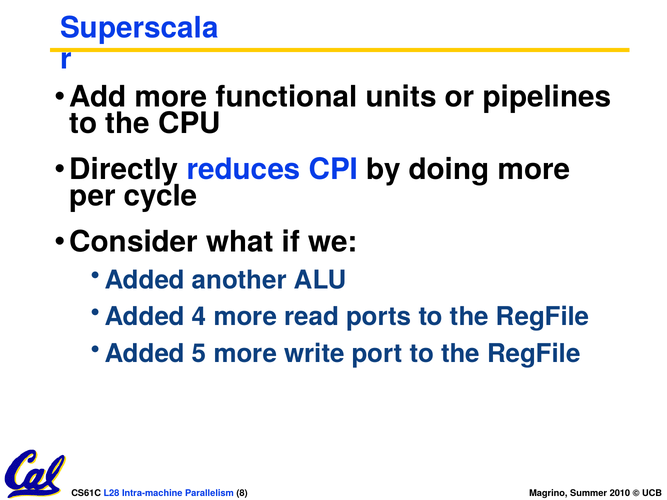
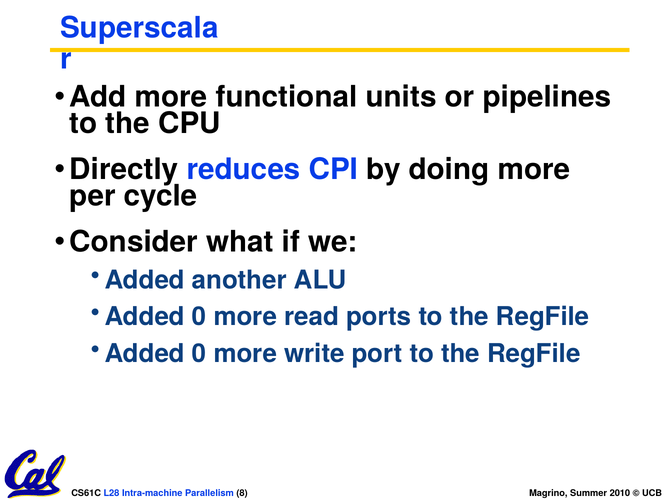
4 at (199, 317): 4 -> 0
5 at (199, 354): 5 -> 0
